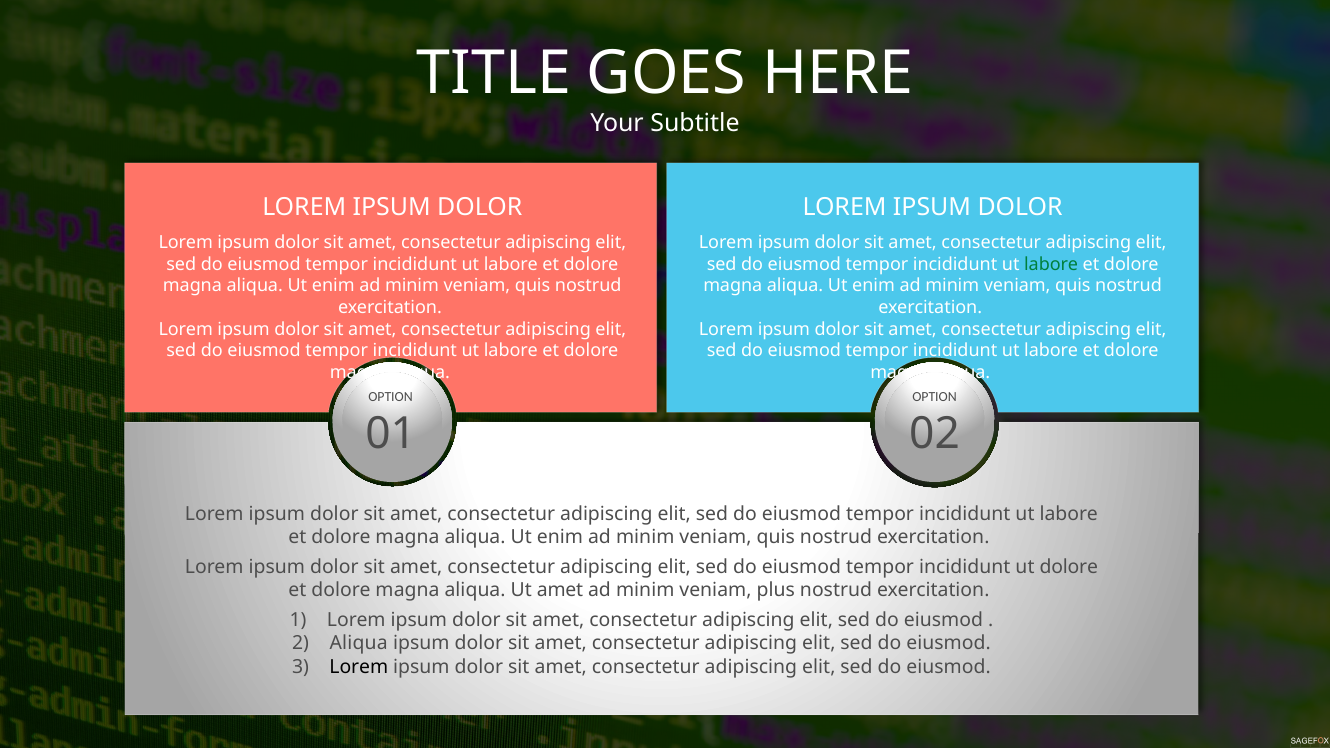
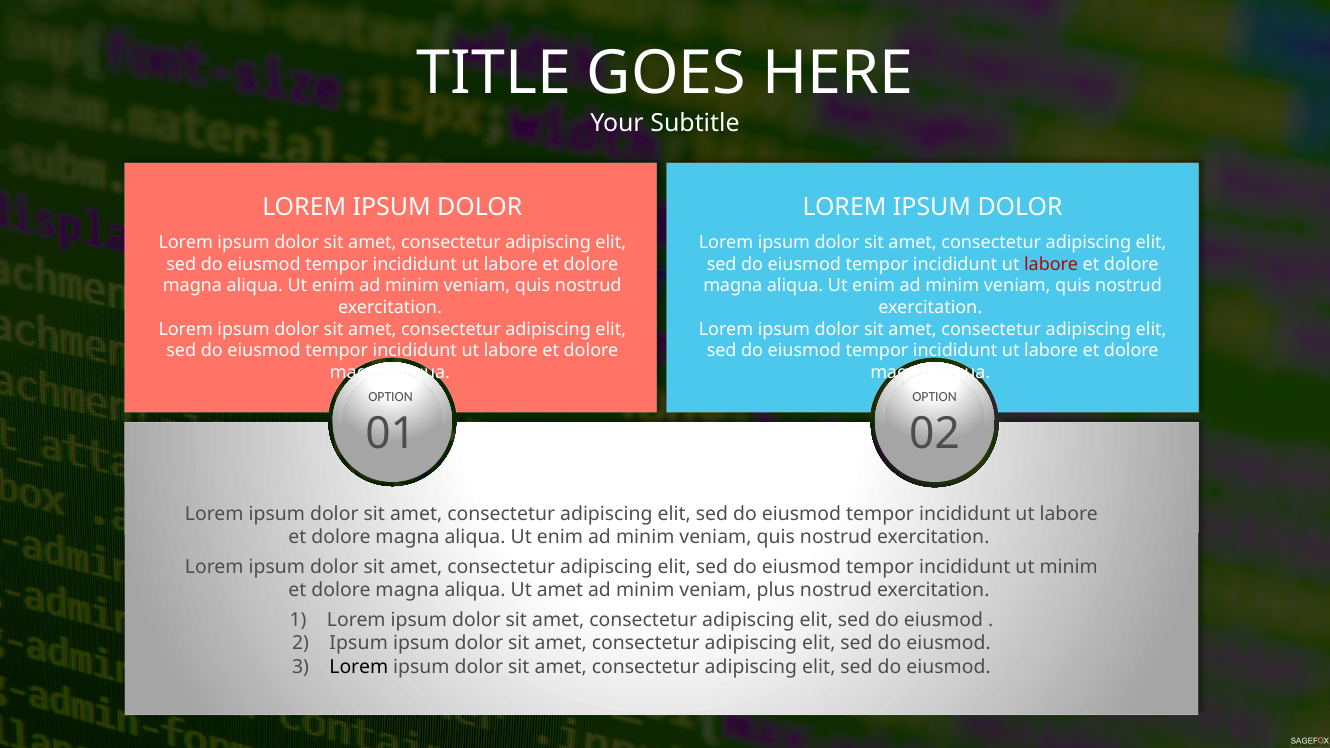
labore at (1051, 264) colour: green -> red
ut dolore: dolore -> minim
Aliqua at (359, 643): Aliqua -> Ipsum
